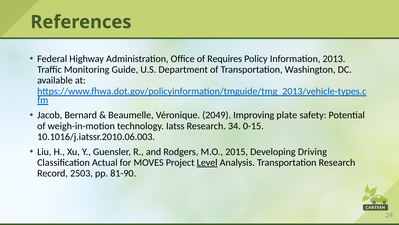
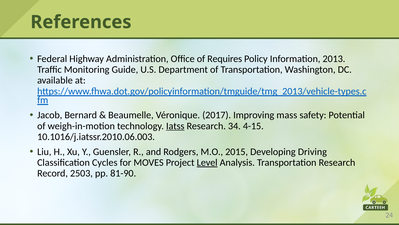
2049: 2049 -> 2017
plate: plate -> mass
Iatss underline: none -> present
0-15: 0-15 -> 4-15
Actual: Actual -> Cycles
